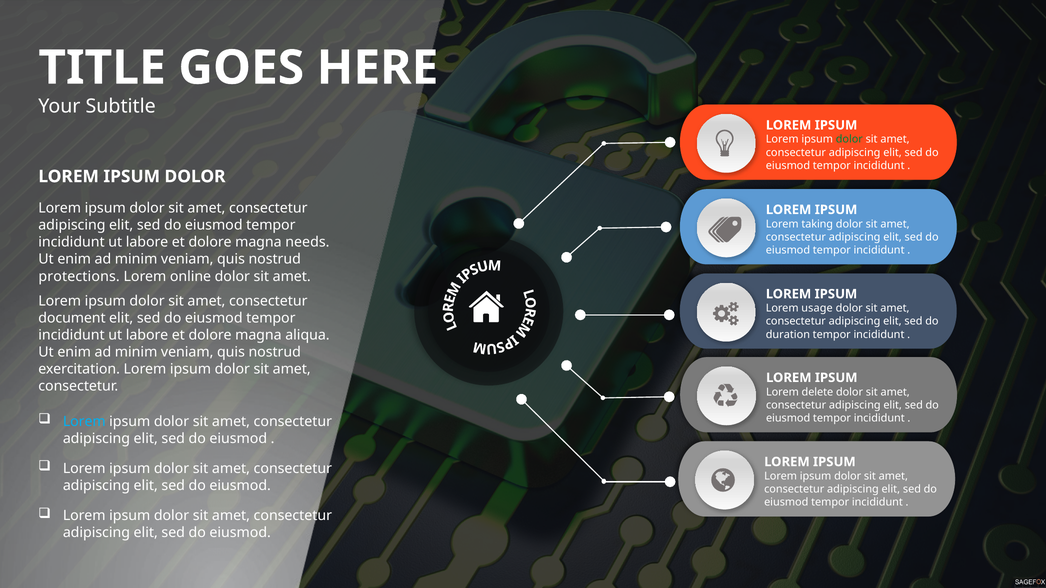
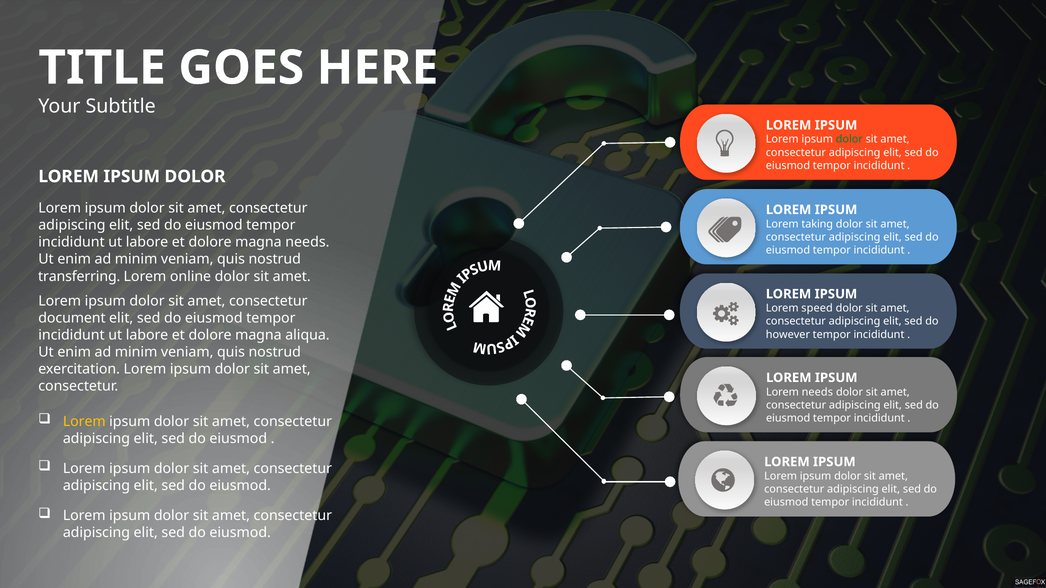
protections: protections -> transferring
usage: usage -> speed
duration: duration -> however
Lorem delete: delete -> needs
Lorem at (84, 422) colour: light blue -> yellow
